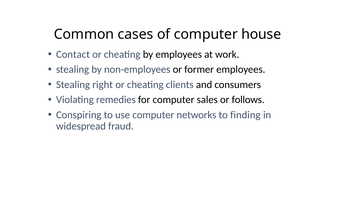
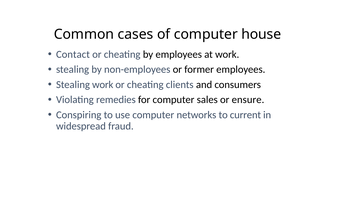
Stealing right: right -> work
follows: follows -> ensure
finding: finding -> current
